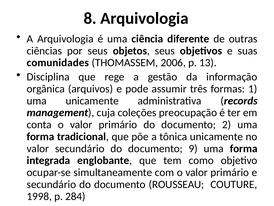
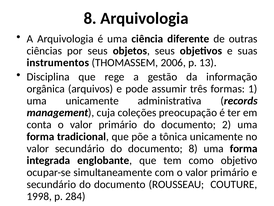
comunidades: comunidades -> instrumentos
documento 9: 9 -> 8
